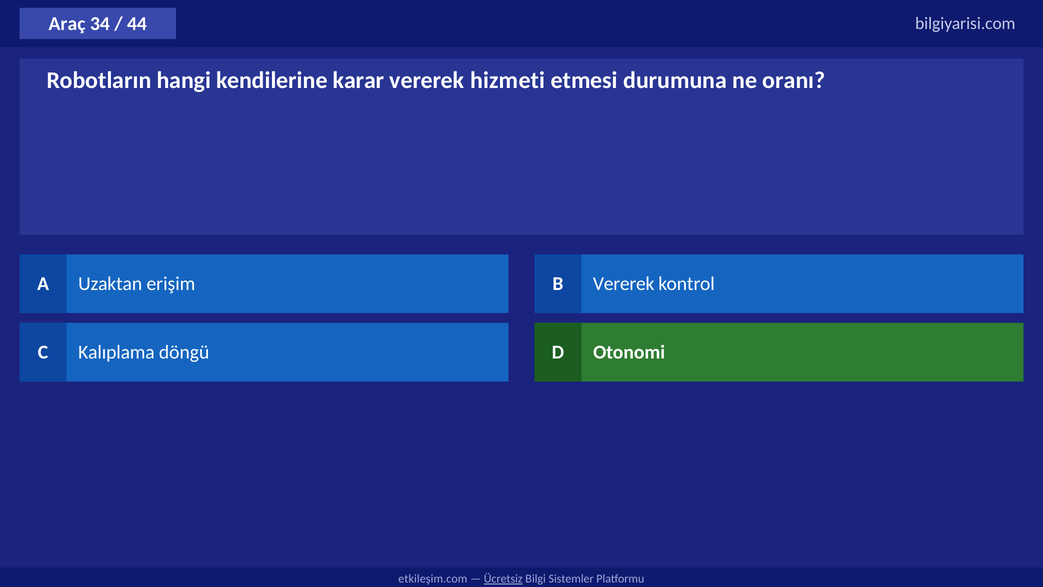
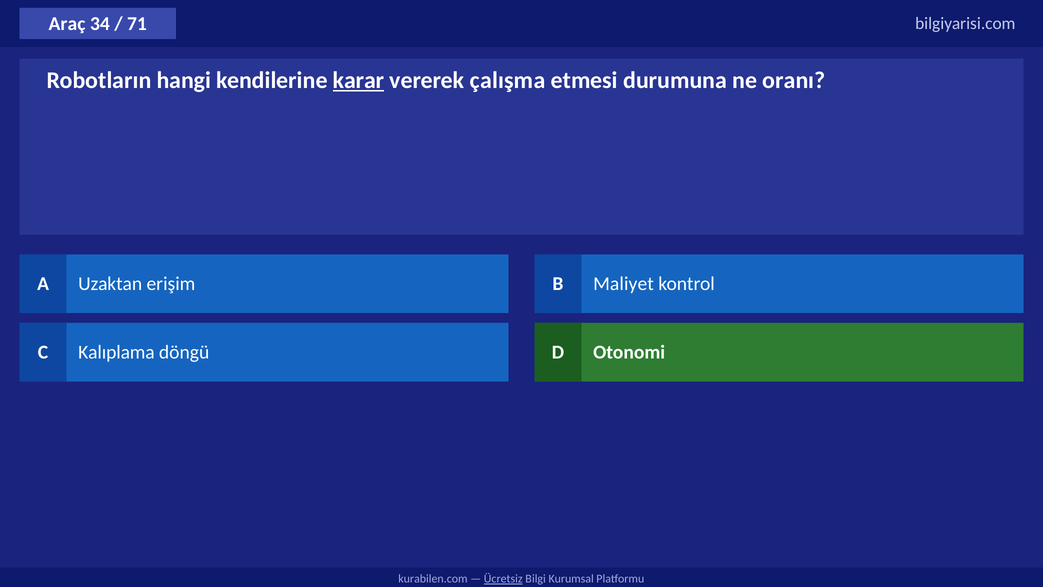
44: 44 -> 71
karar underline: none -> present
hizmeti: hizmeti -> çalışma
B Vererek: Vererek -> Maliyet
etkileşim.com: etkileşim.com -> kurabilen.com
Sistemler: Sistemler -> Kurumsal
